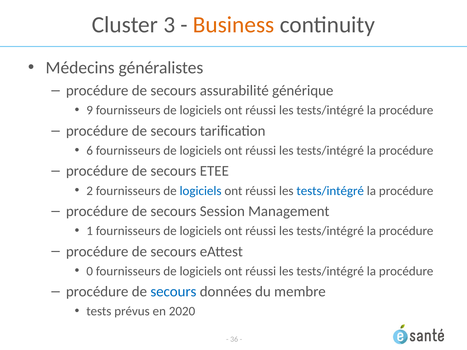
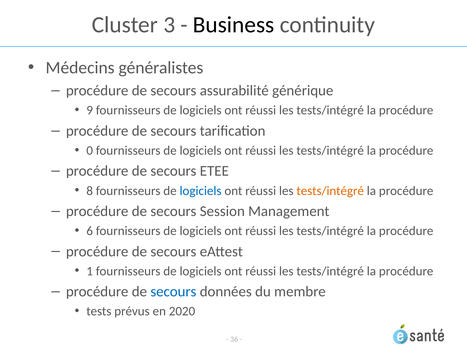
Business colour: orange -> black
6: 6 -> 0
2: 2 -> 8
tests/intégré at (330, 191) colour: blue -> orange
1: 1 -> 6
0: 0 -> 1
